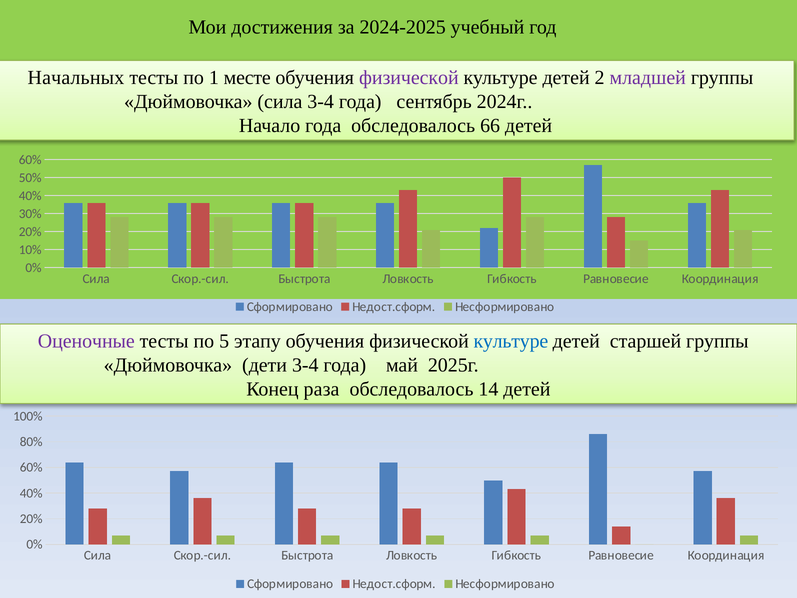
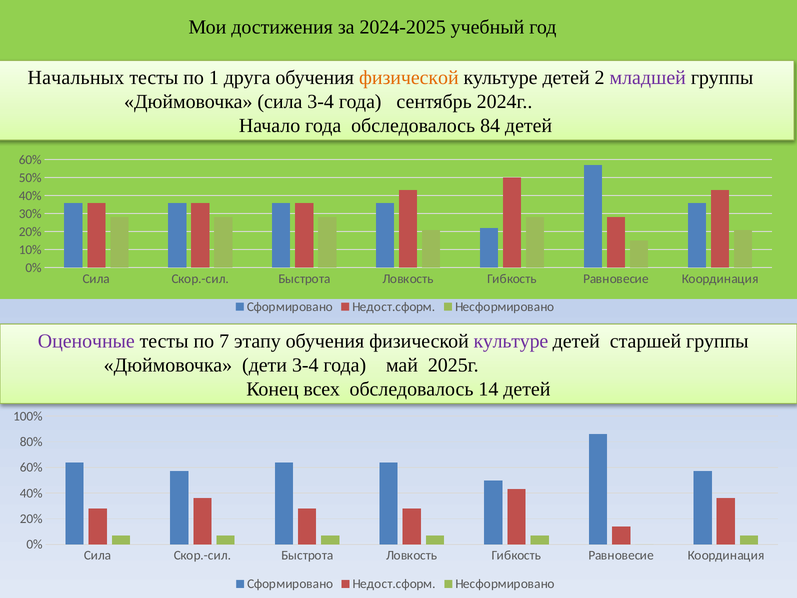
месте: месте -> друга
физической at (409, 78) colour: purple -> orange
66: 66 -> 84
5: 5 -> 7
культуре at (511, 341) colour: blue -> purple
раза: раза -> всех
